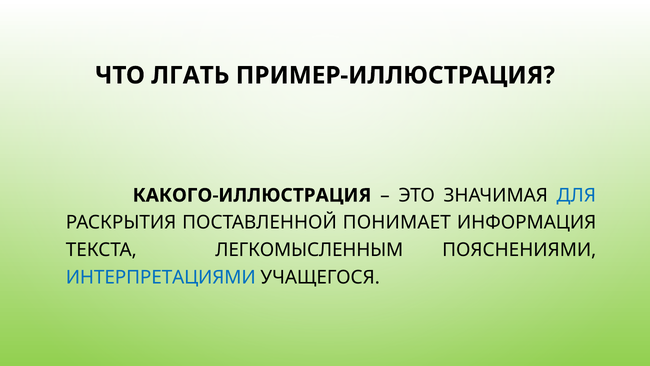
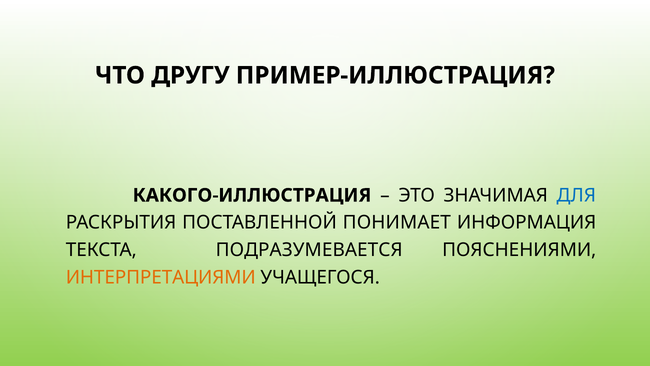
ЛГАТЬ: ЛГАТЬ -> ДРУГУ
ЛЕГКОМЫСЛЕННЫМ: ЛЕГКОМЫСЛЕННЫМ -> ПОДРАЗУМЕВАЕТСЯ
ИНТЕРПРЕТАЦИЯМИ colour: blue -> orange
